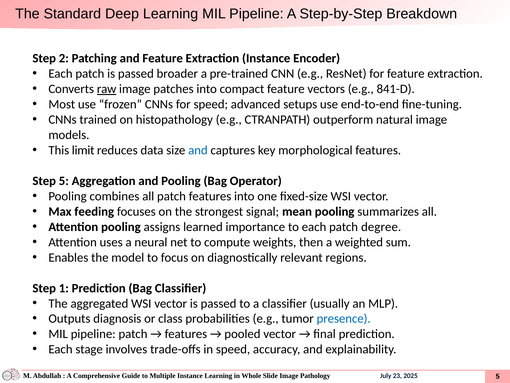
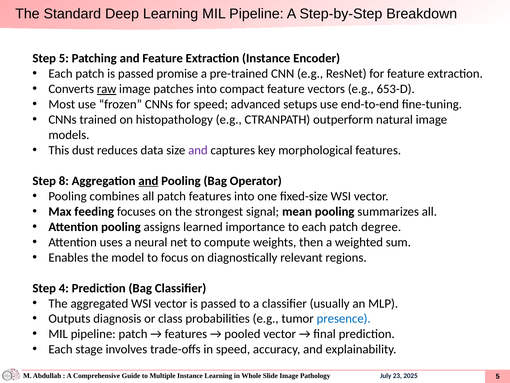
Step 2: 2 -> 5
broader: broader -> promise
841-D: 841-D -> 653-D
limit: limit -> dust
and at (198, 150) colour: blue -> purple
Step 5: 5 -> 8
and at (148, 181) underline: none -> present
1: 1 -> 4
